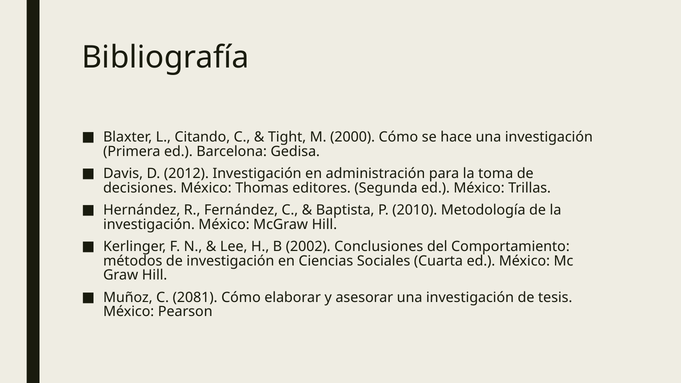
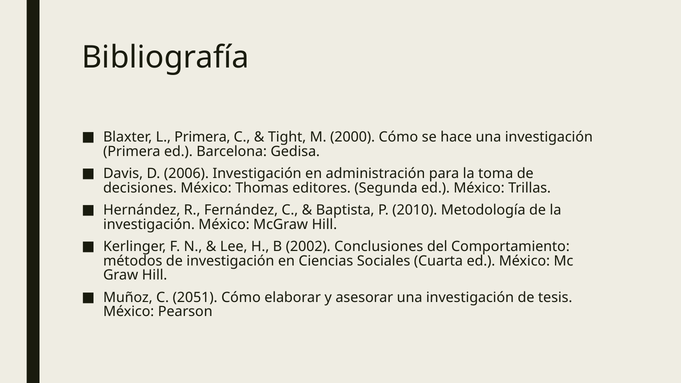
L Citando: Citando -> Primera
2012: 2012 -> 2006
2081: 2081 -> 2051
